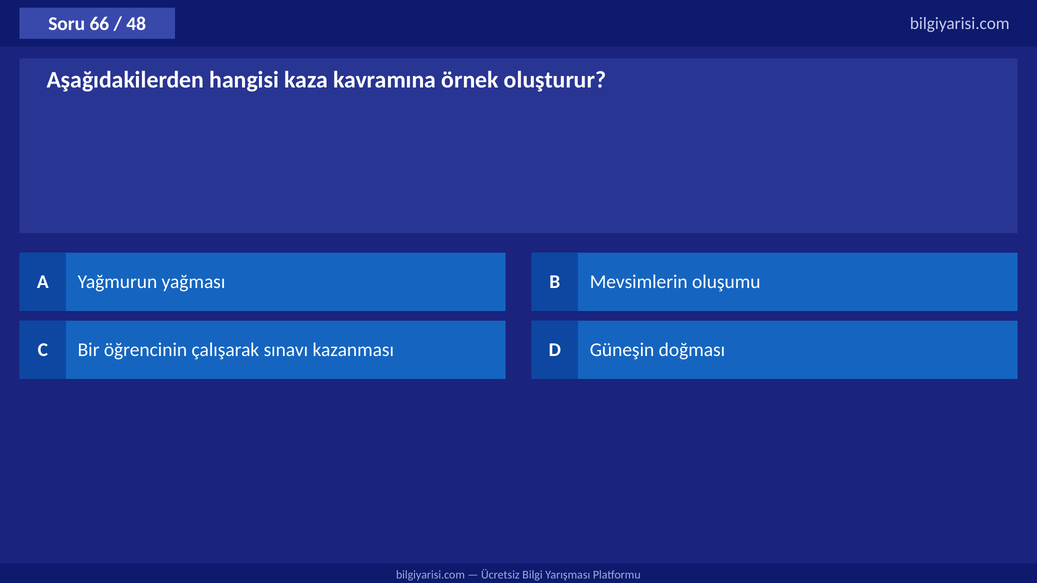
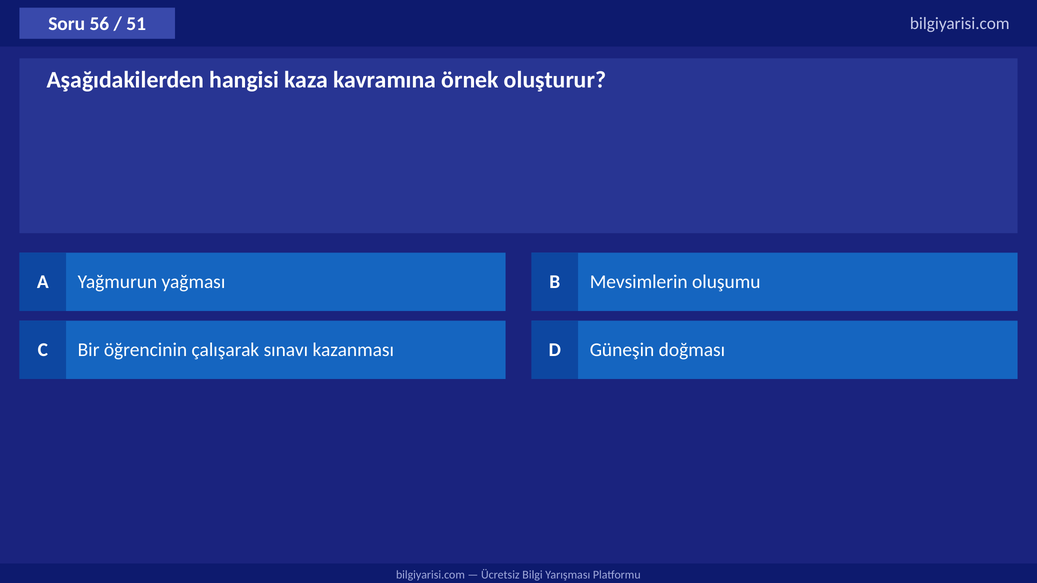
66: 66 -> 56
48: 48 -> 51
